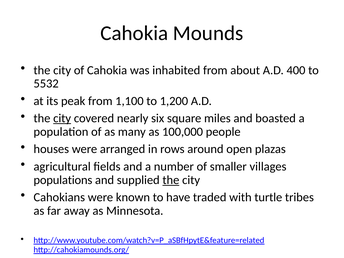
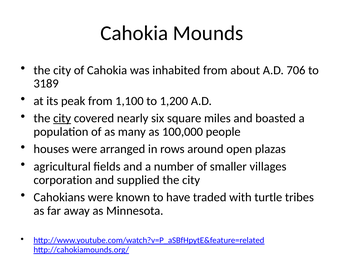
400: 400 -> 706
5532: 5532 -> 3189
populations: populations -> corporation
the at (171, 180) underline: present -> none
